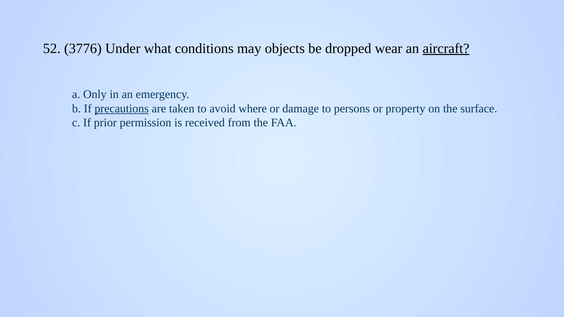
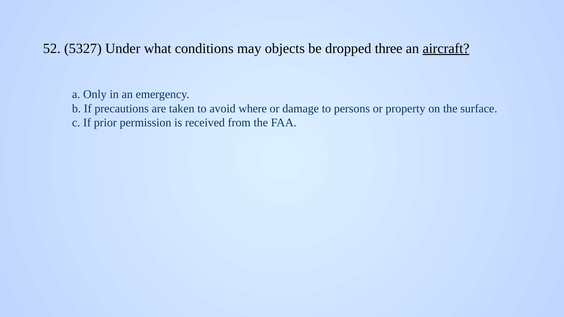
3776: 3776 -> 5327
wear: wear -> three
precautions underline: present -> none
